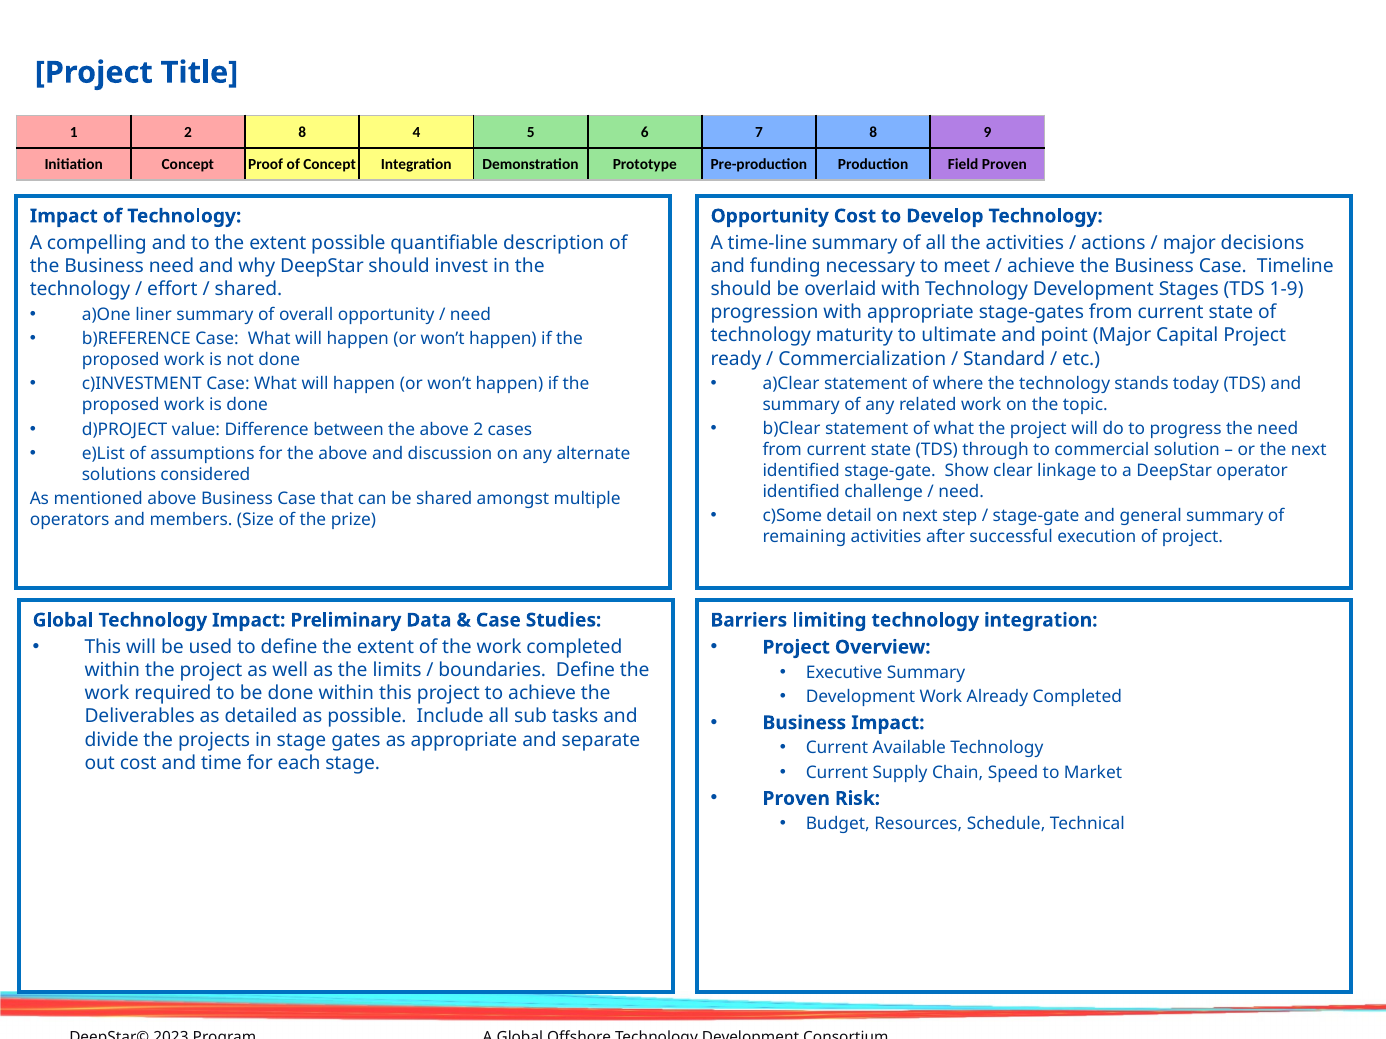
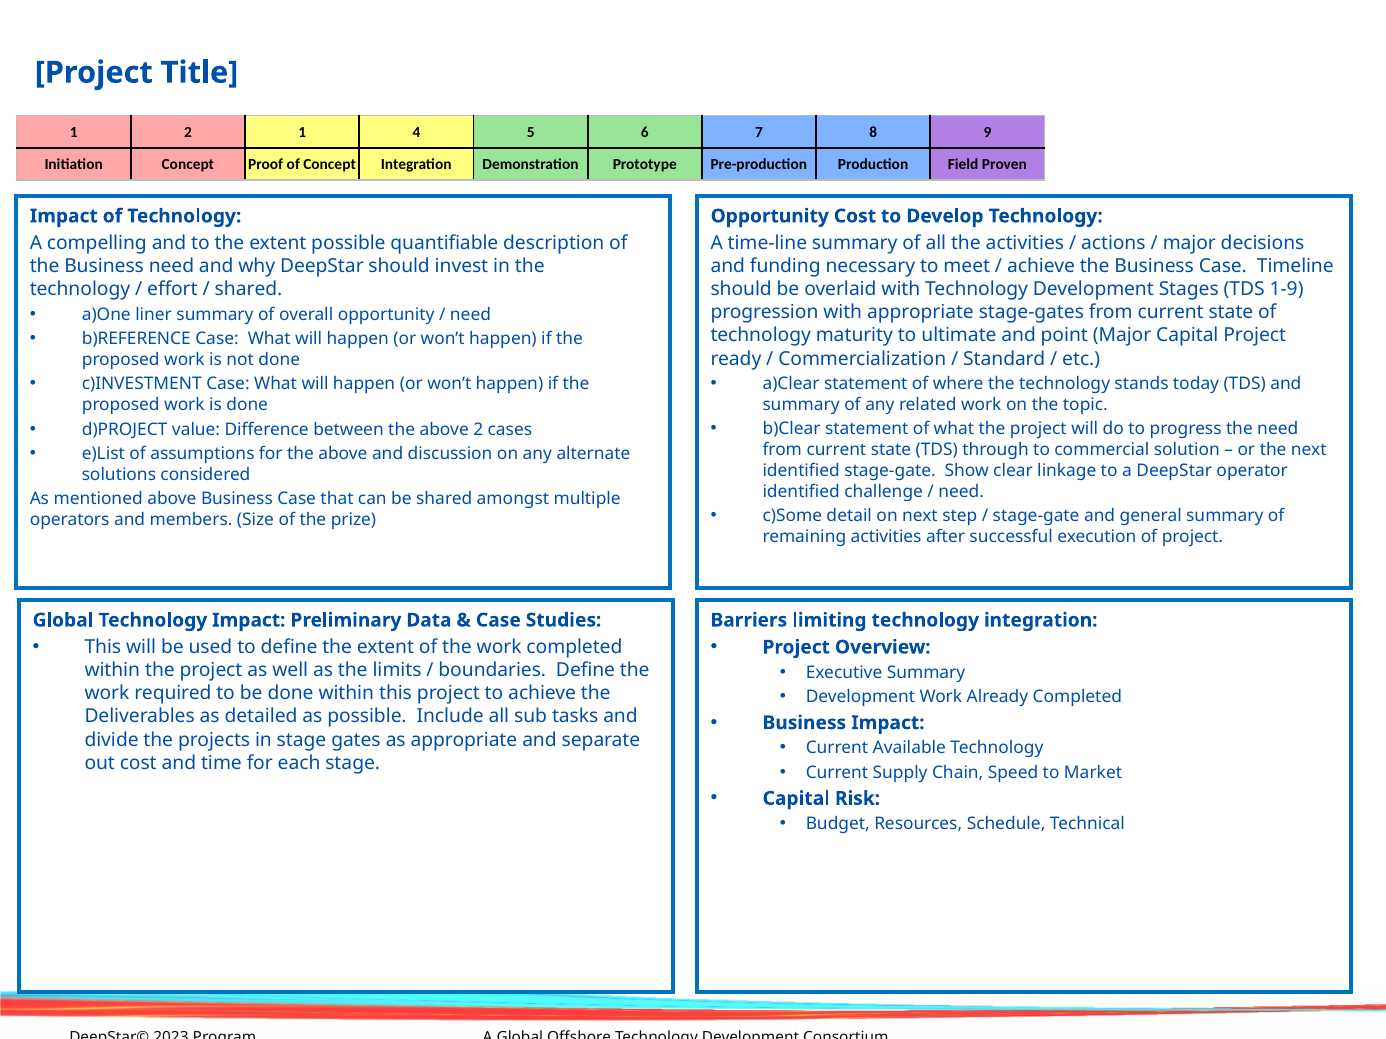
2 8: 8 -> 1
Proven at (796, 799): Proven -> Capital
